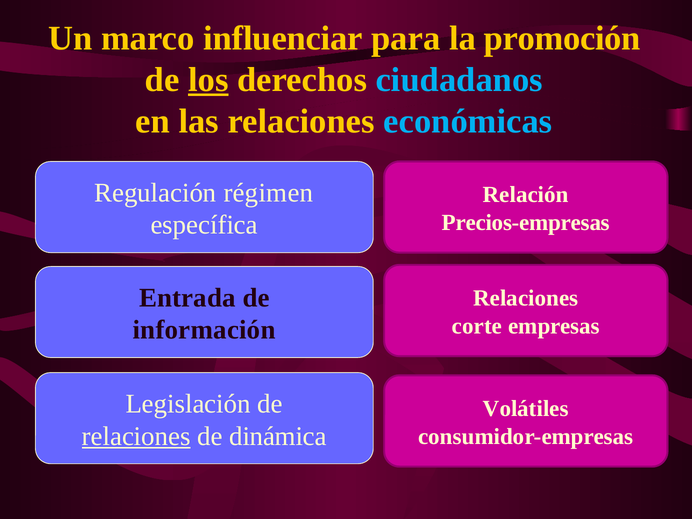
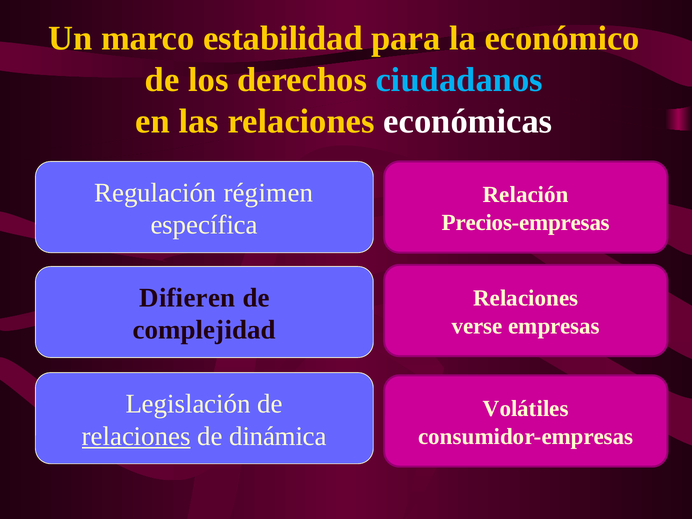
influenciar: influenciar -> estabilidad
promoción: promoción -> económico
los underline: present -> none
económicas colour: light blue -> white
Entrada: Entrada -> Difieren
corte: corte -> verse
información: información -> complejidad
